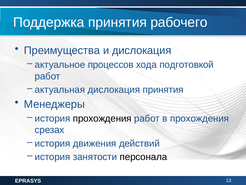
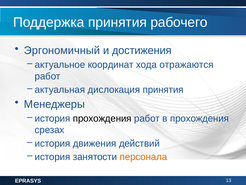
Преимущества: Преимущества -> Эргономичный
и дислокация: дислокация -> достижения
процессов: процессов -> координат
подготовкой: подготовкой -> отражаются
персонала colour: black -> orange
